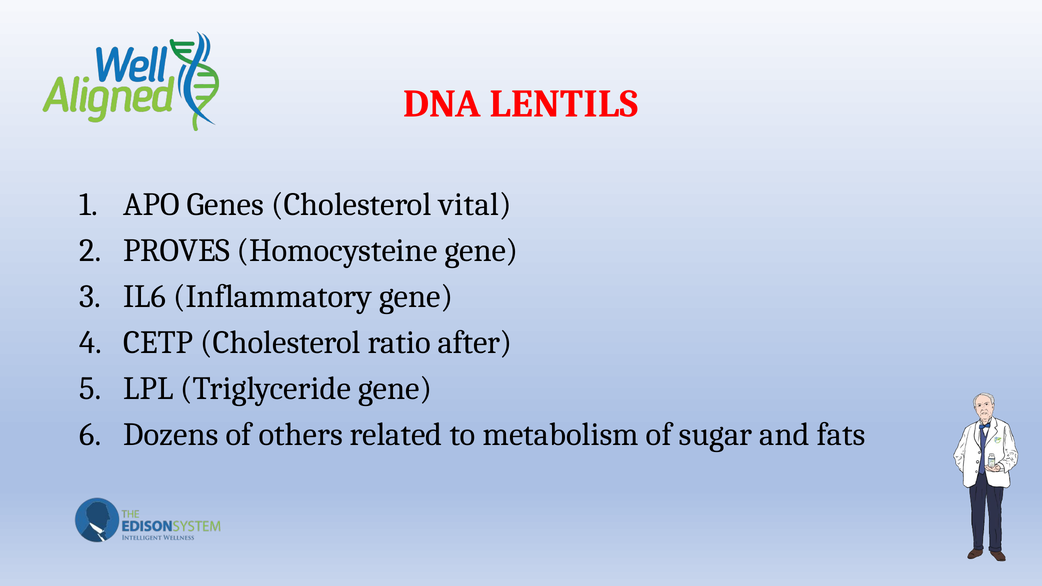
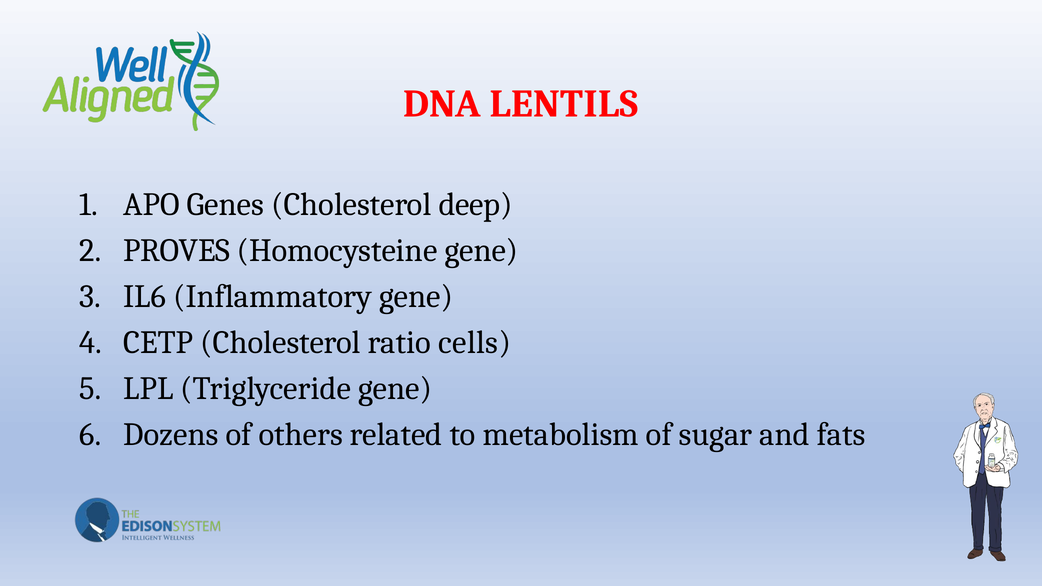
vital: vital -> deep
after: after -> cells
